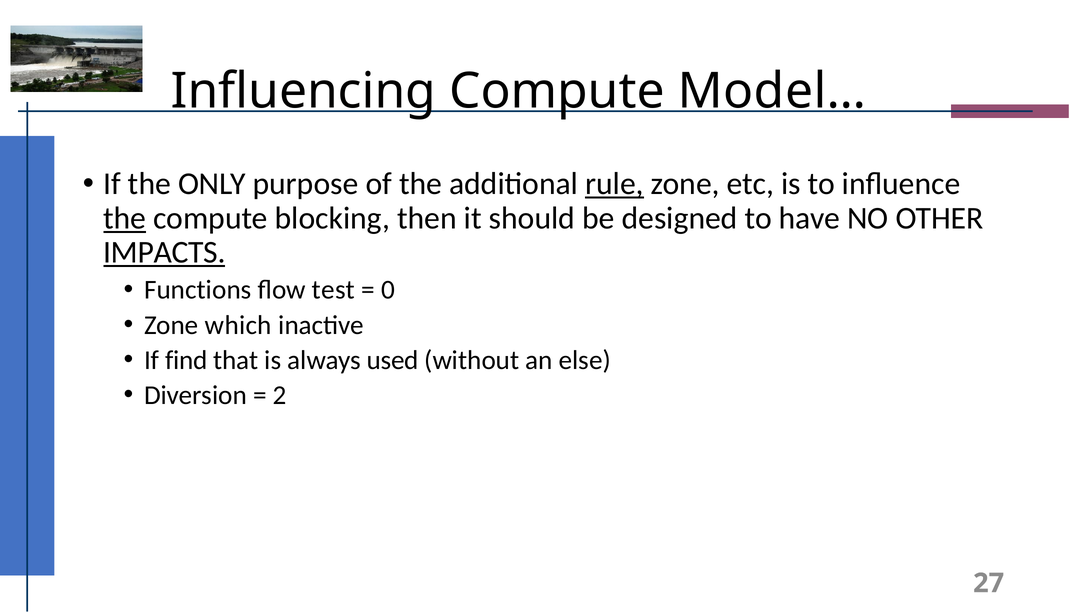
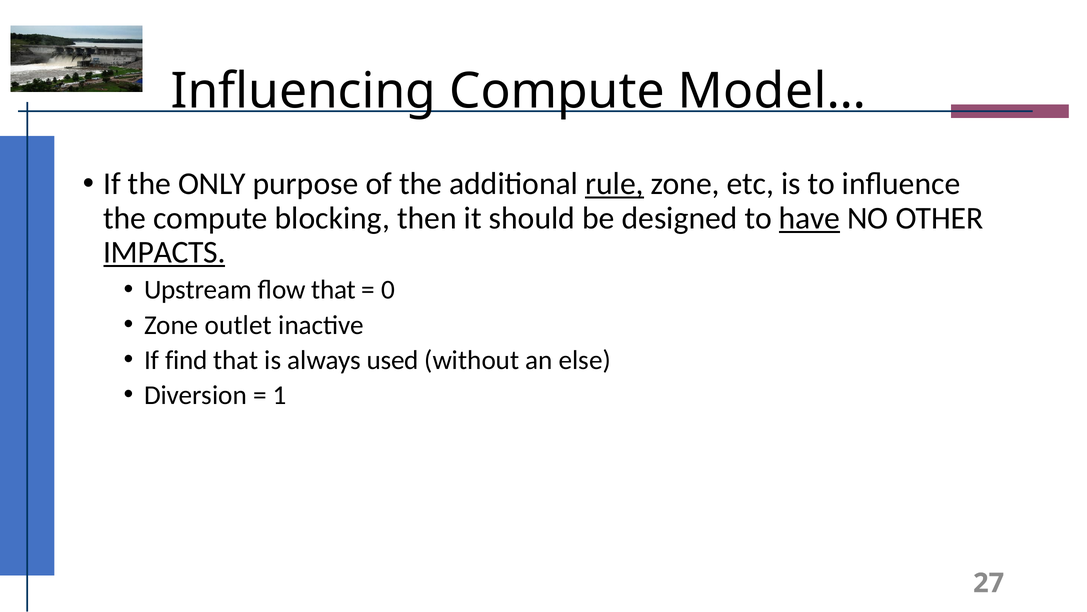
the at (125, 218) underline: present -> none
have underline: none -> present
Functions: Functions -> Upstream
flow test: test -> that
which: which -> outlet
2: 2 -> 1
